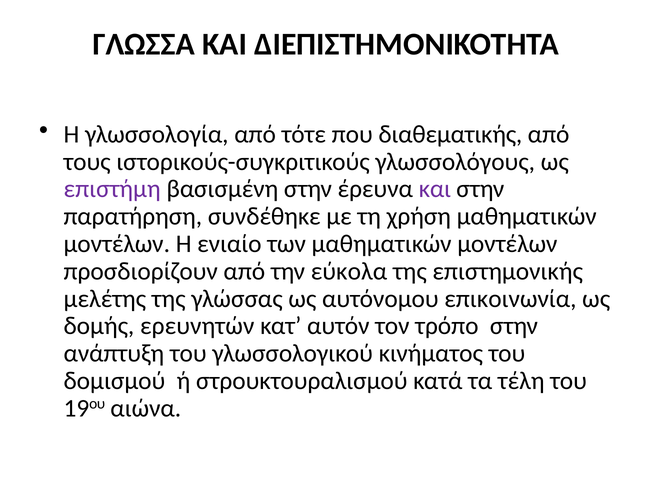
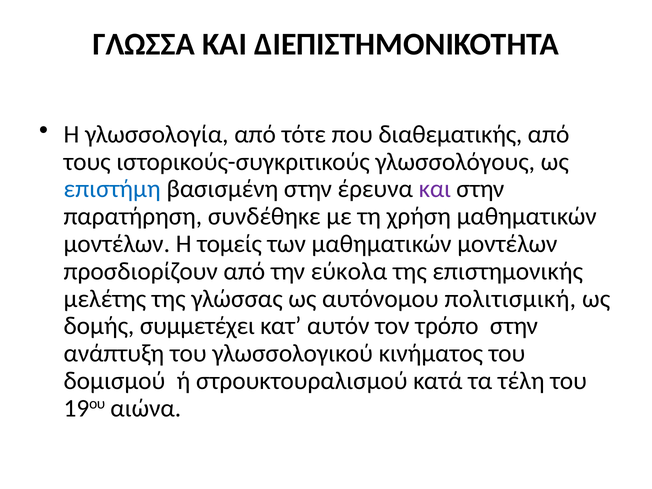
επιστήμη colour: purple -> blue
ενιαίο: ενιαίο -> τομείς
επικοινωνία: επικοινωνία -> πολιτισμική
ερευνητών: ερευνητών -> συμμετέχει
